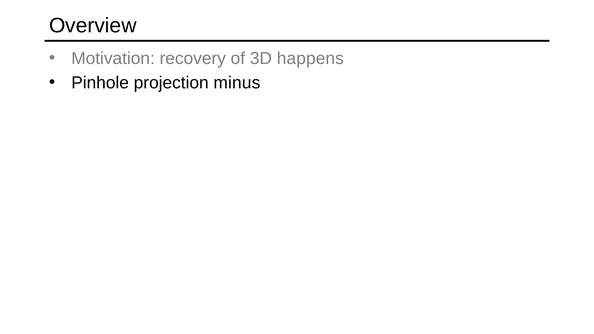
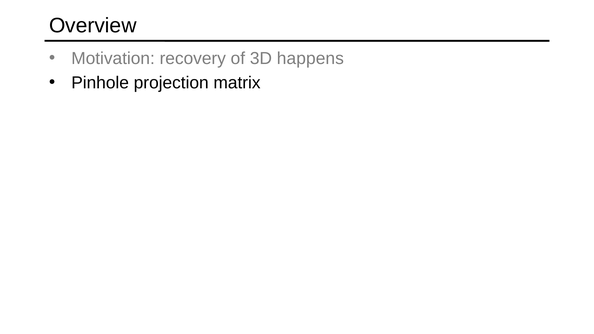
minus: minus -> matrix
